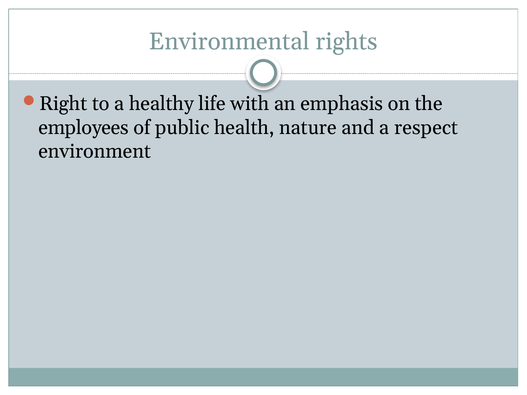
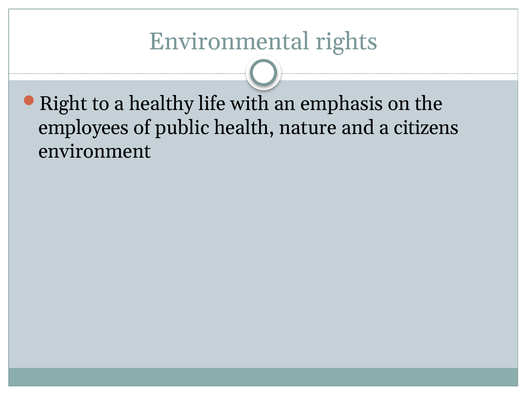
respect: respect -> citizens
